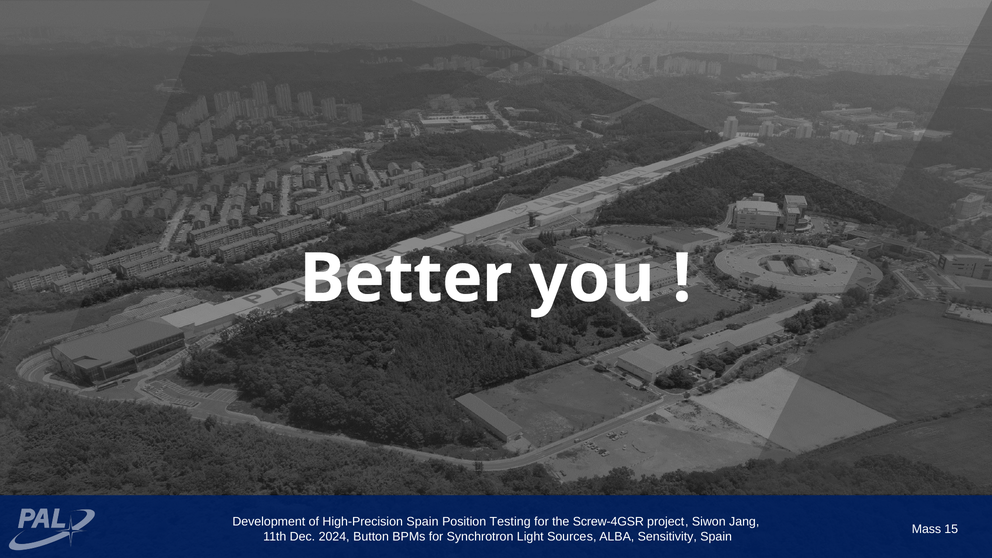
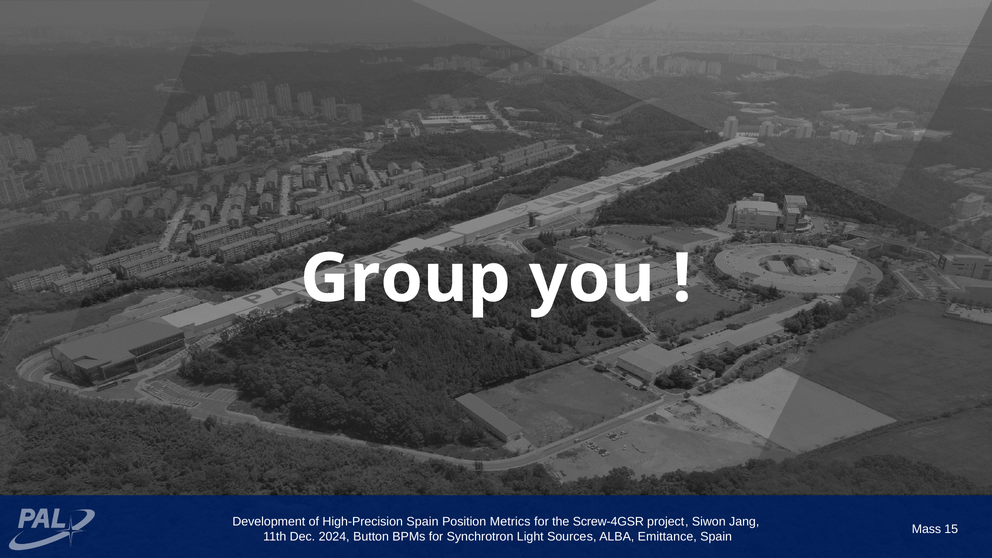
Better: Better -> Group
Testing: Testing -> Metrics
Sensitivity: Sensitivity -> Emittance
